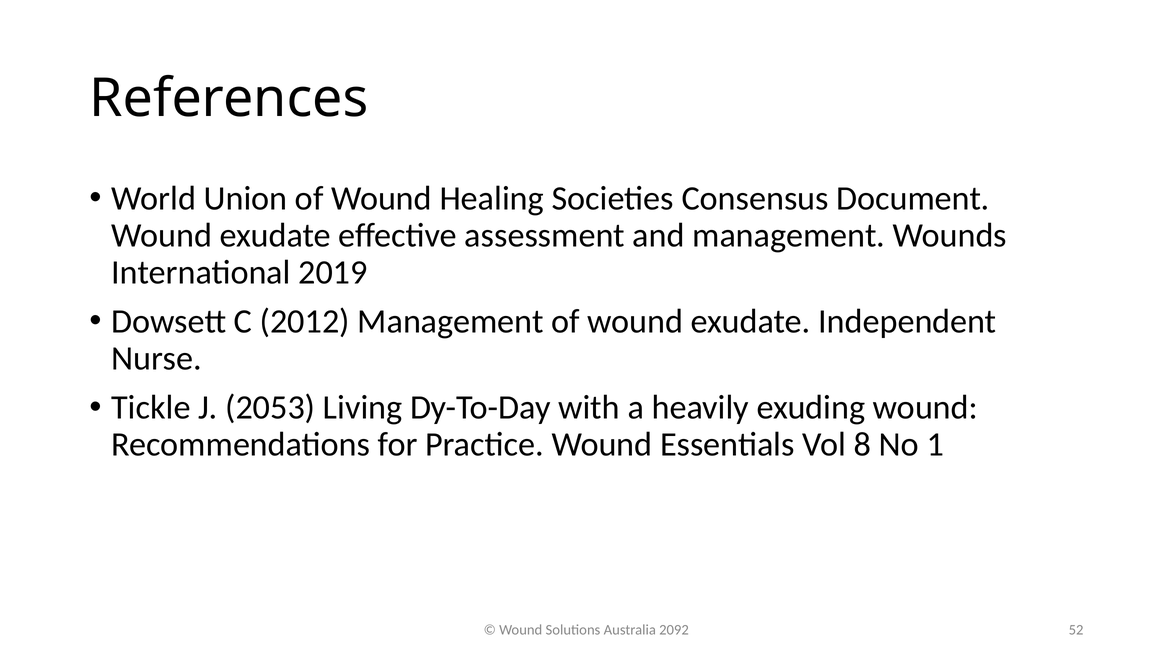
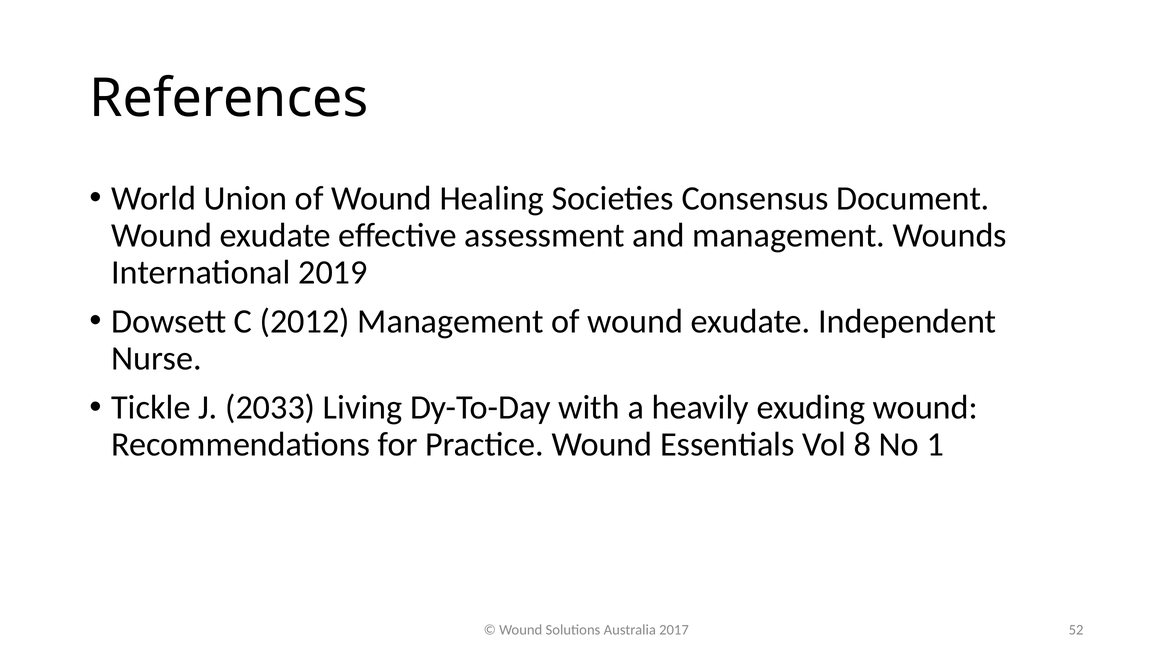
2053: 2053 -> 2033
2092: 2092 -> 2017
